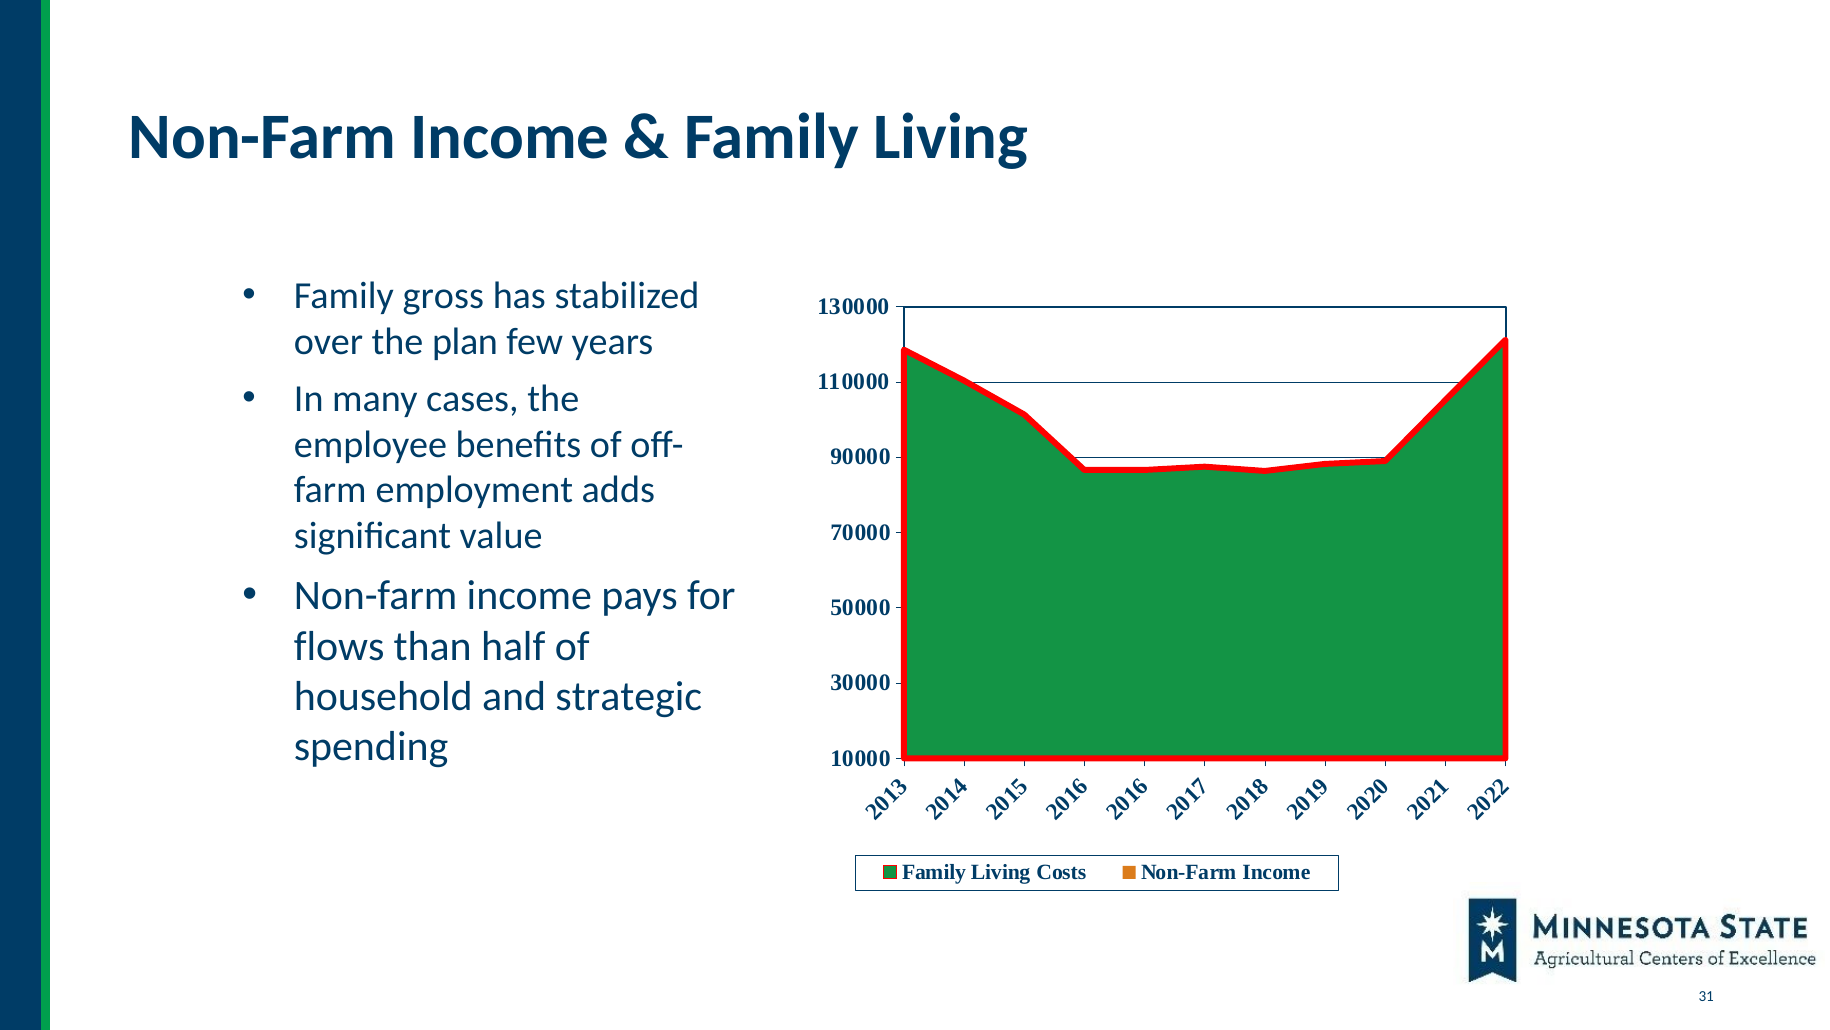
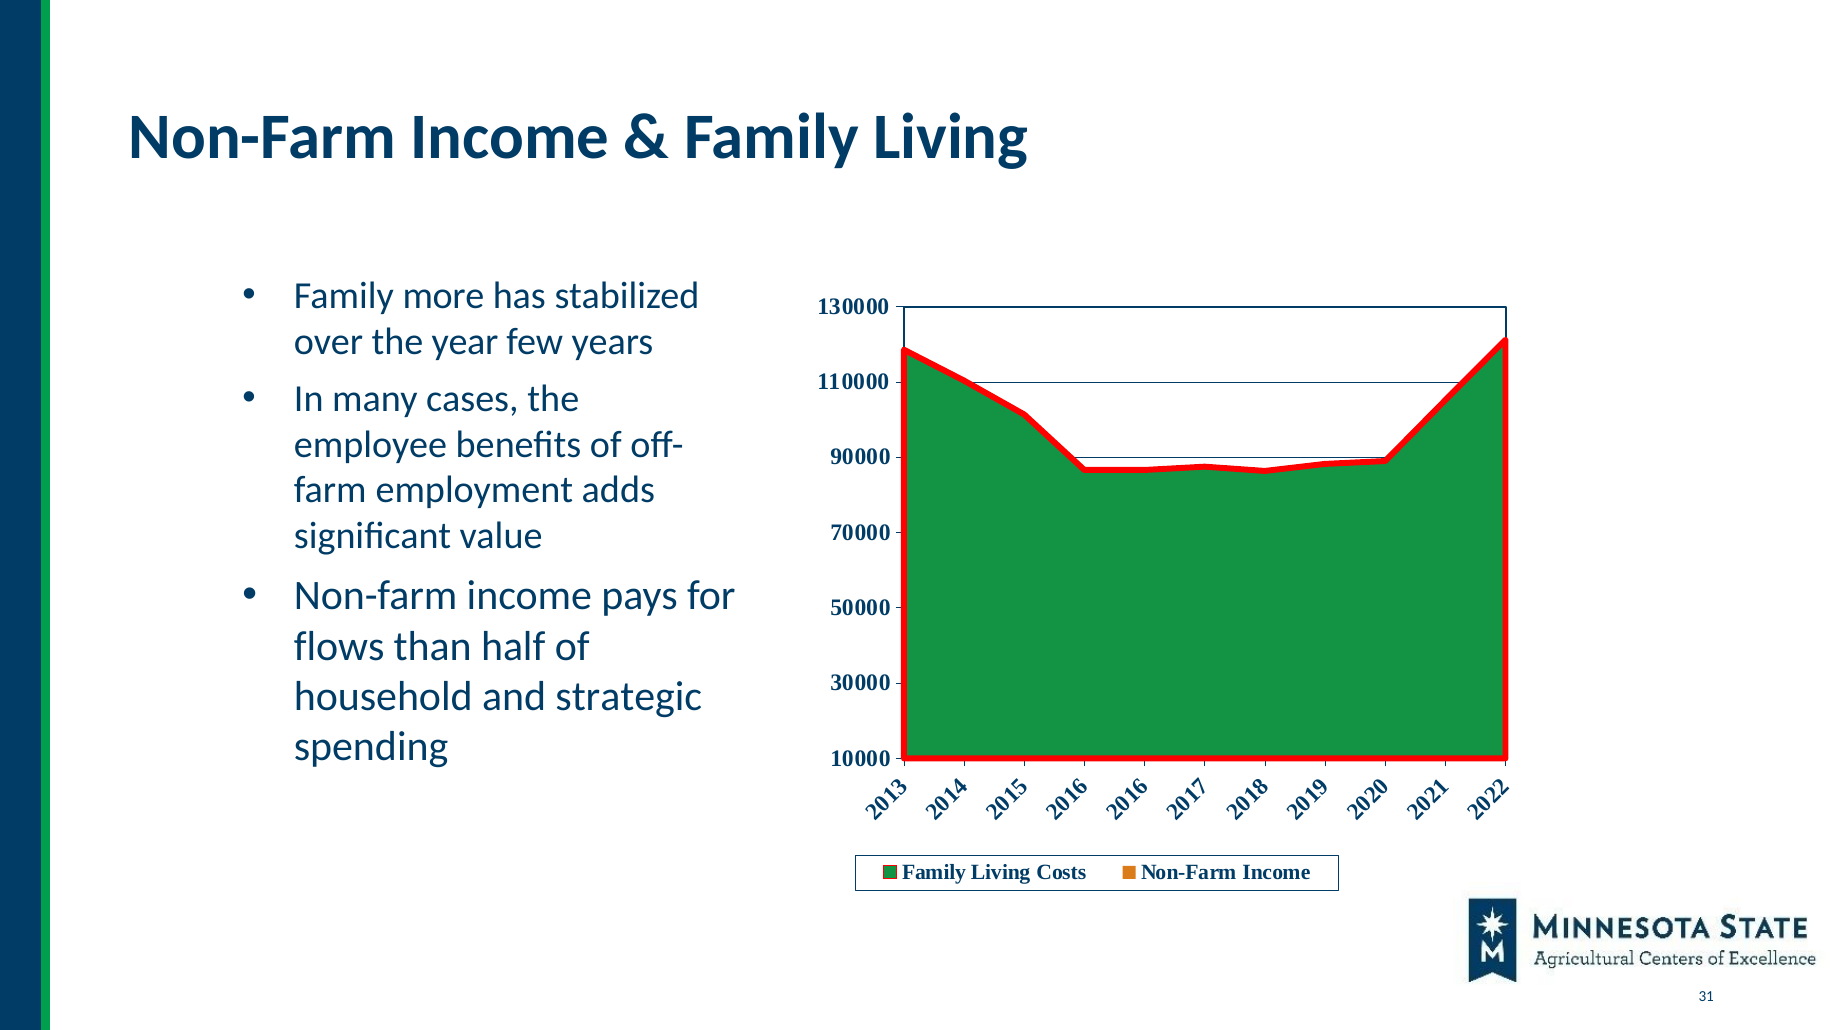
gross: gross -> more
plan: plan -> year
